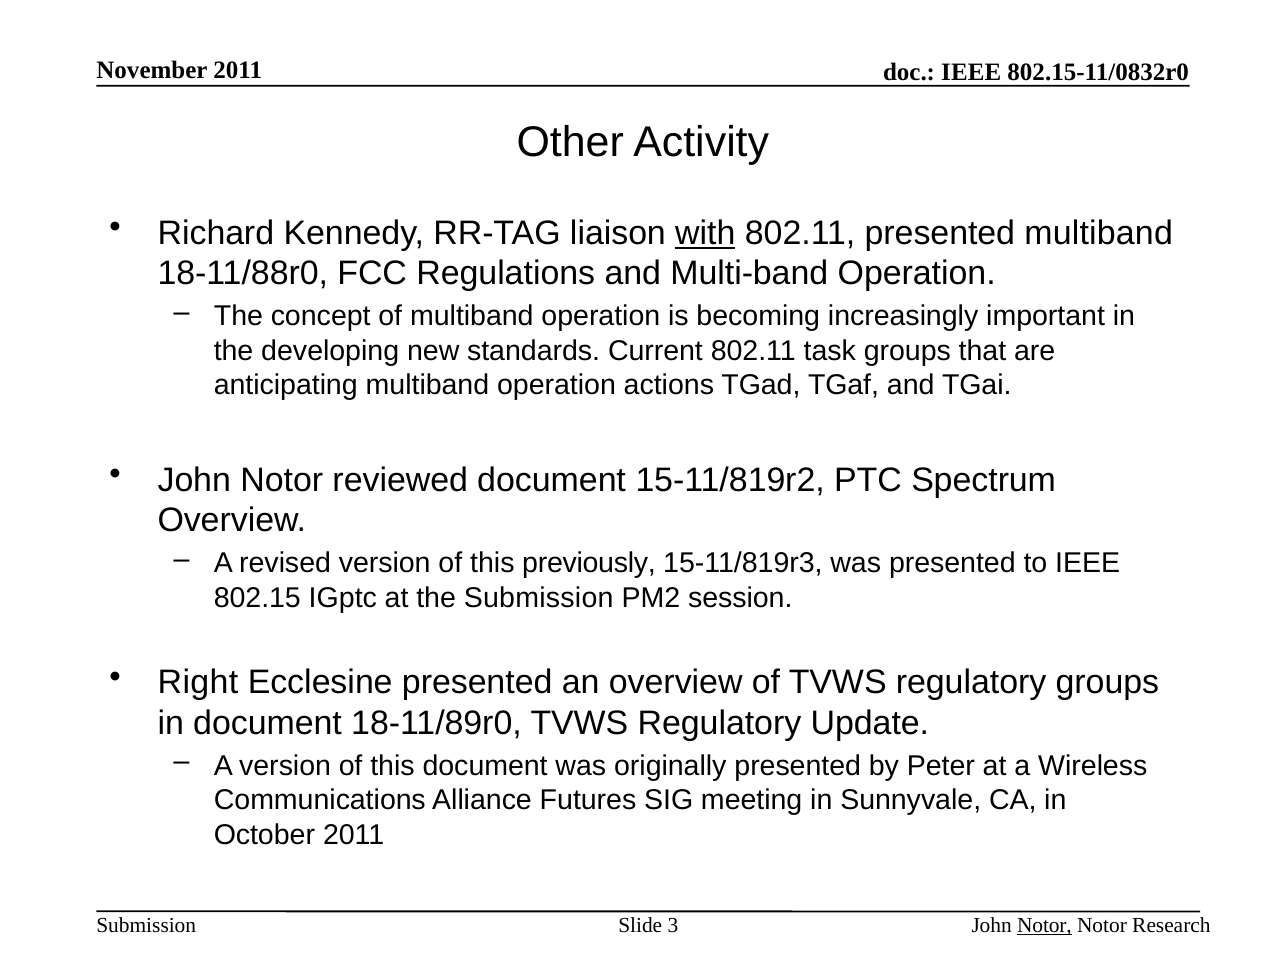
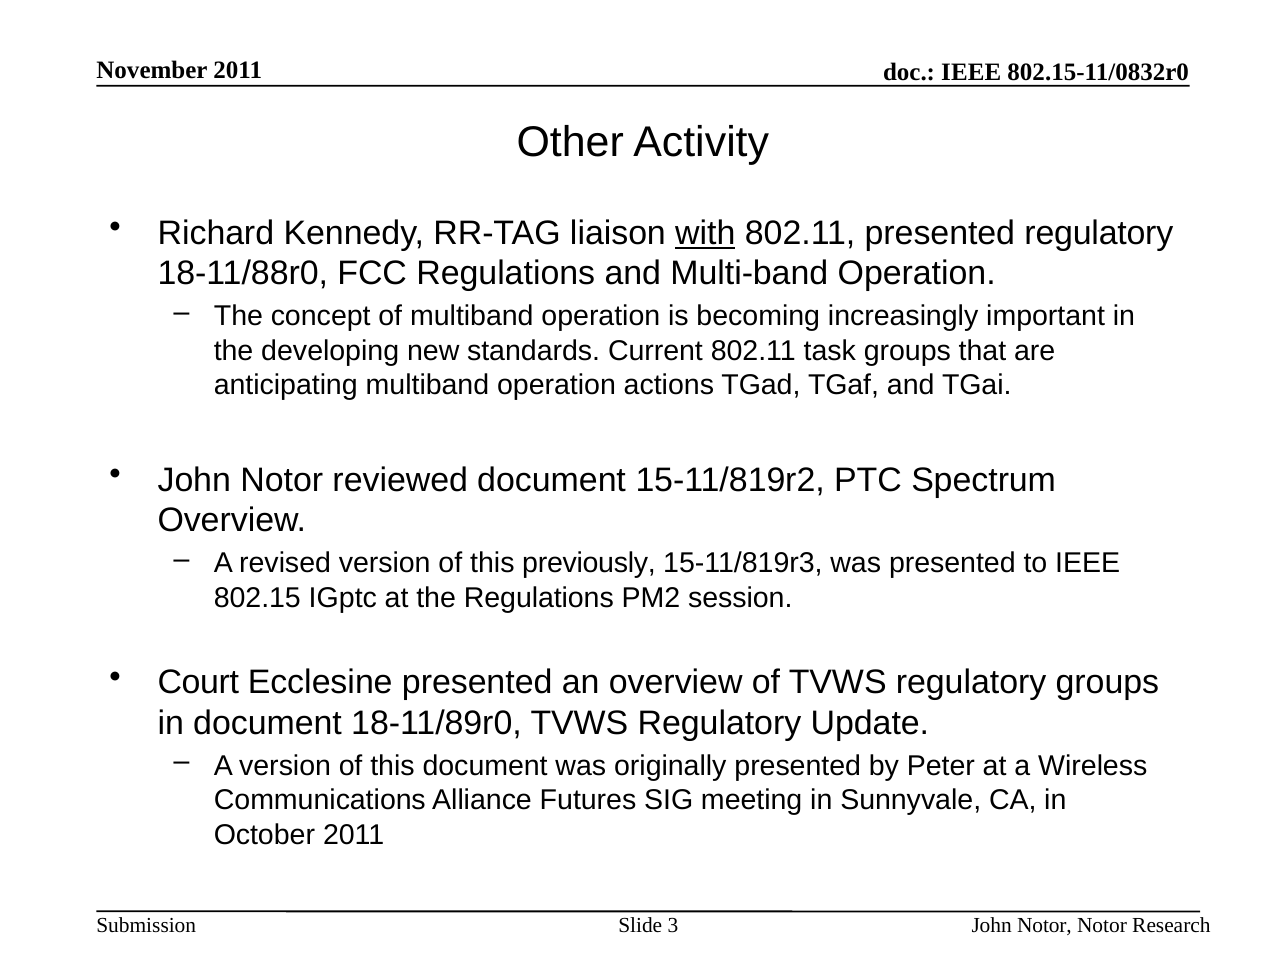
presented multiband: multiband -> regulatory
the Submission: Submission -> Regulations
Right: Right -> Court
Notor at (1044, 925) underline: present -> none
